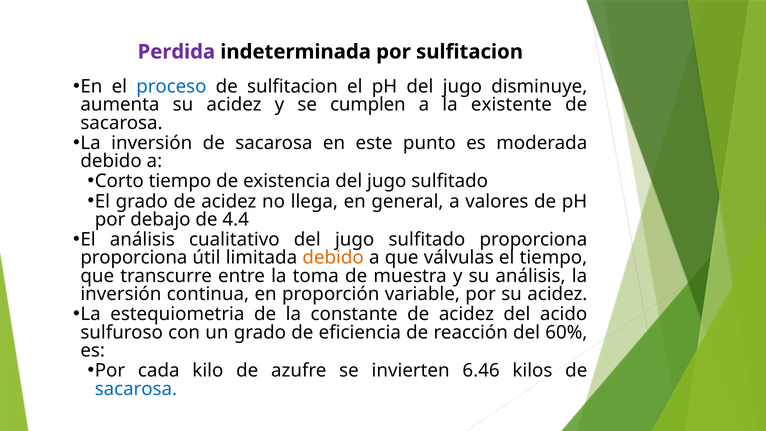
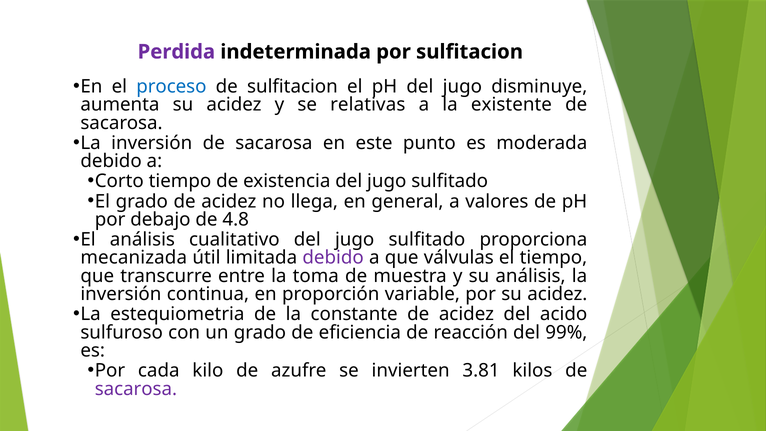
cumplen: cumplen -> relativas
4.4: 4.4 -> 4.8
proporciona at (134, 258): proporciona -> mecanizada
debido at (333, 258) colour: orange -> purple
60%: 60% -> 99%
6.46: 6.46 -> 3.81
sacarosa at (136, 389) colour: blue -> purple
